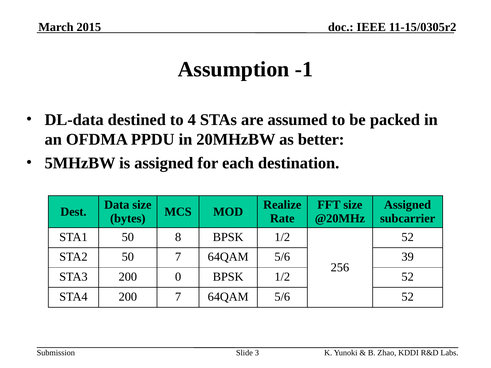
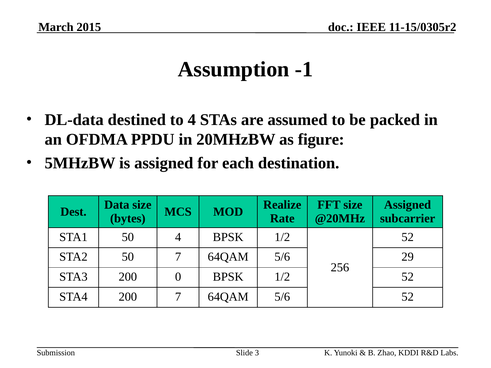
better: better -> figure
50 8: 8 -> 4
39: 39 -> 29
